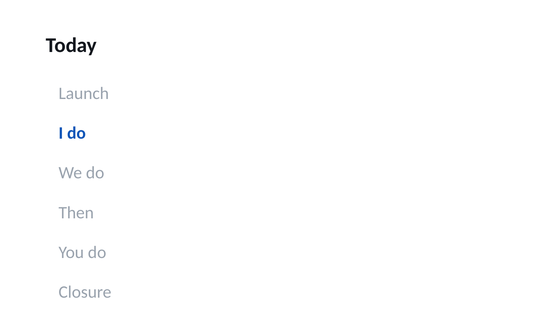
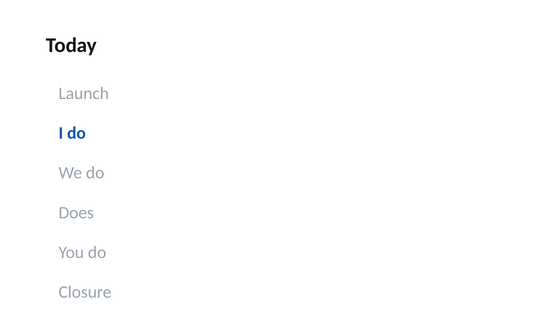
Then: Then -> Does
